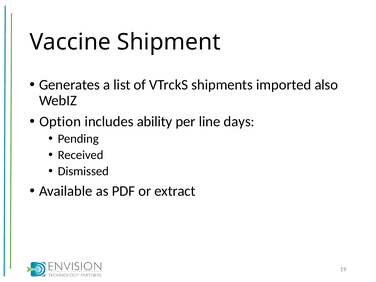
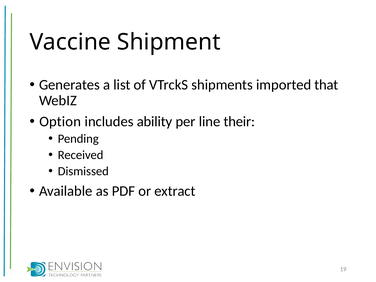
also: also -> that
days: days -> their
